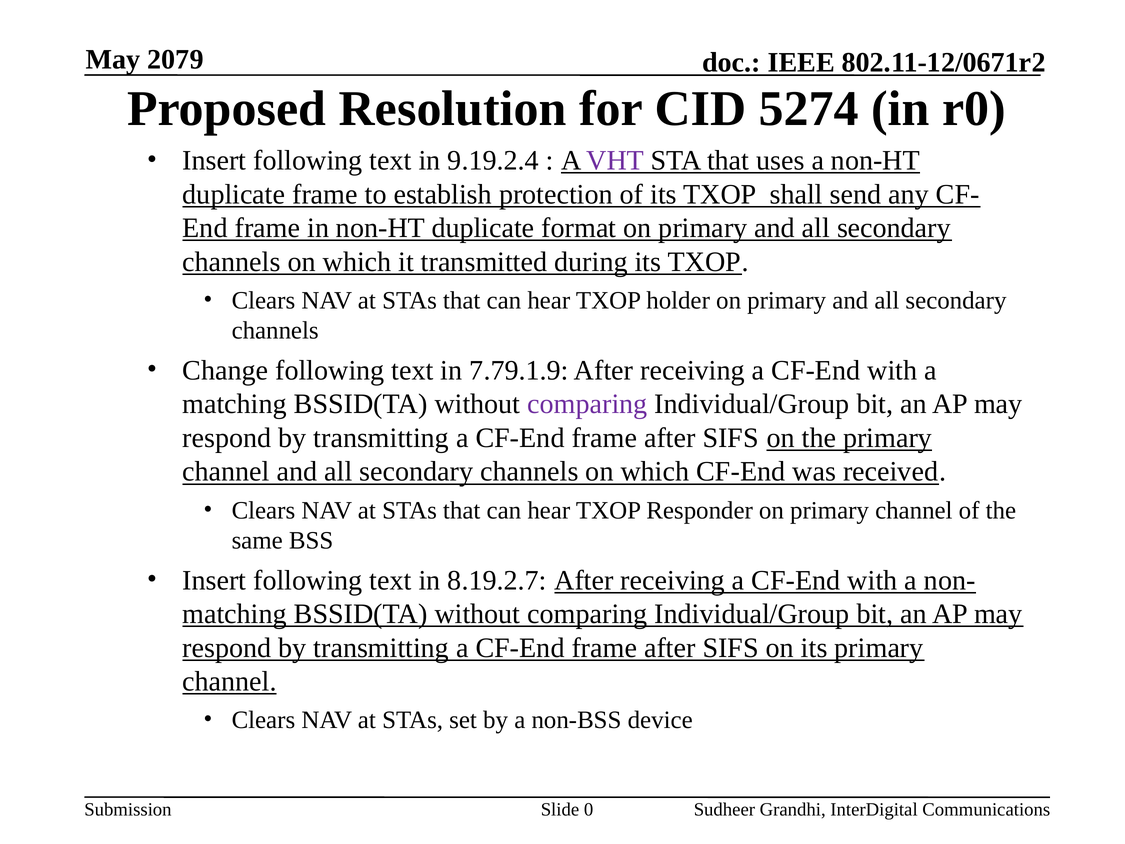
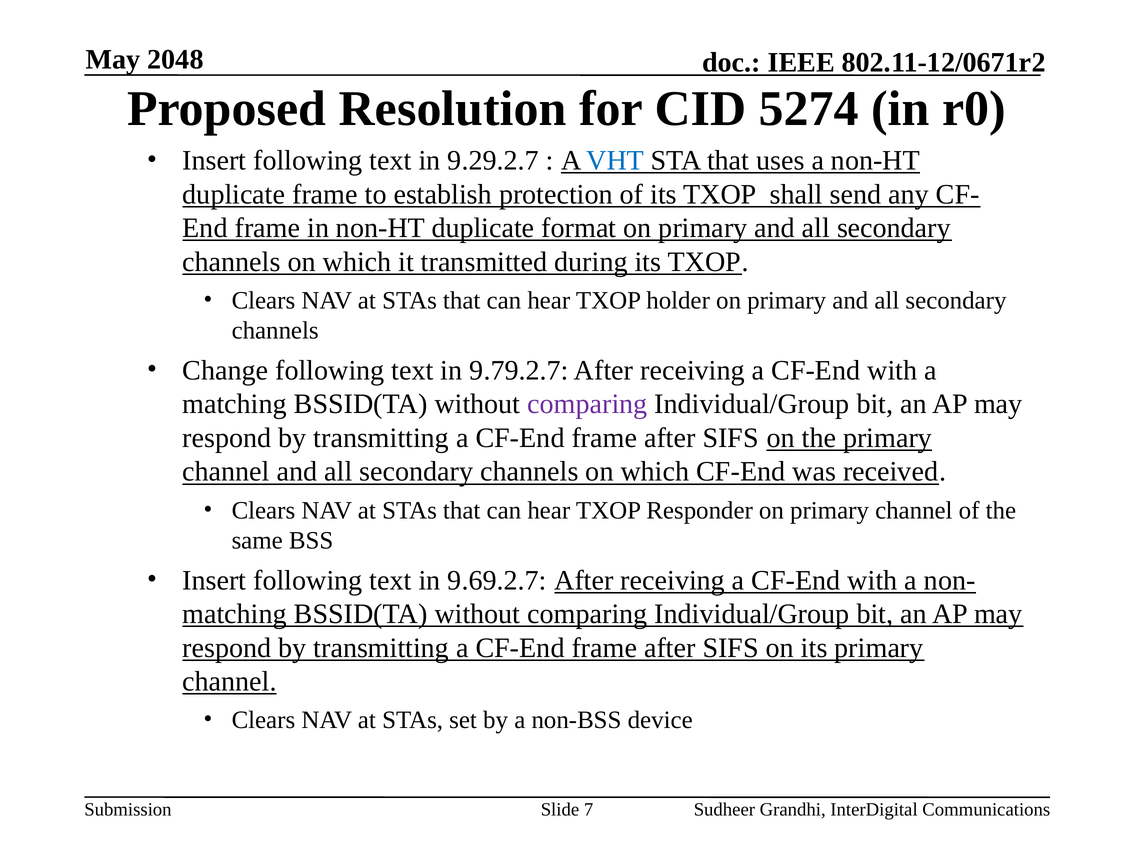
2079: 2079 -> 2048
9.19.2.4: 9.19.2.4 -> 9.29.2.7
VHT colour: purple -> blue
7.79.1.9: 7.79.1.9 -> 9.79.2.7
8.19.2.7: 8.19.2.7 -> 9.69.2.7
0: 0 -> 7
